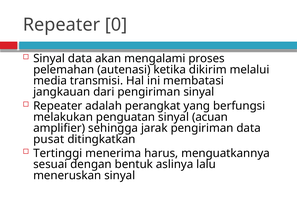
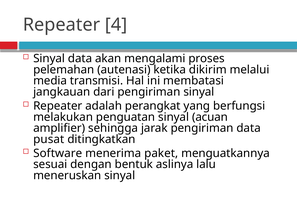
0: 0 -> 4
Tertinggi: Tertinggi -> Software
harus: harus -> paket
